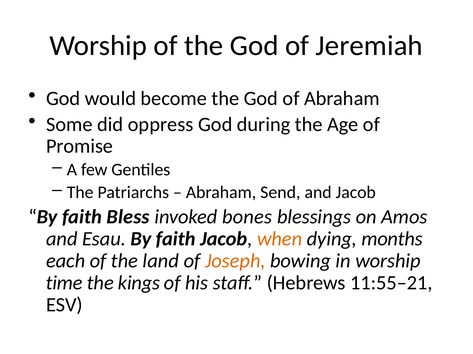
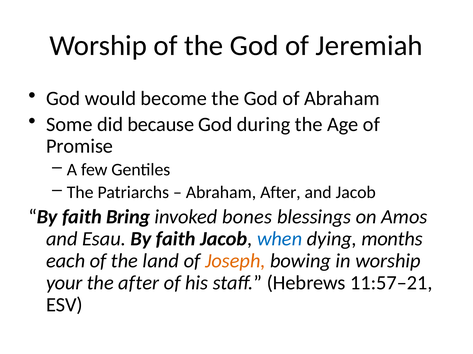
oppress: oppress -> because
Abraham Send: Send -> After
Bless: Bless -> Bring
when colour: orange -> blue
time: time -> your
the kings: kings -> after
11:55–21: 11:55–21 -> 11:57–21
